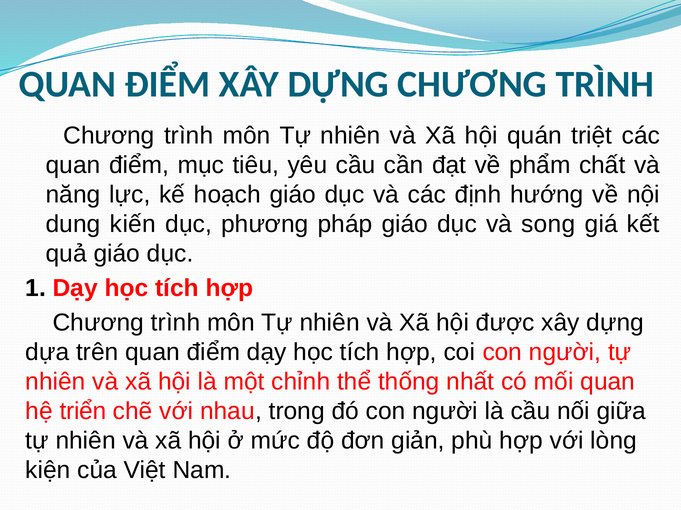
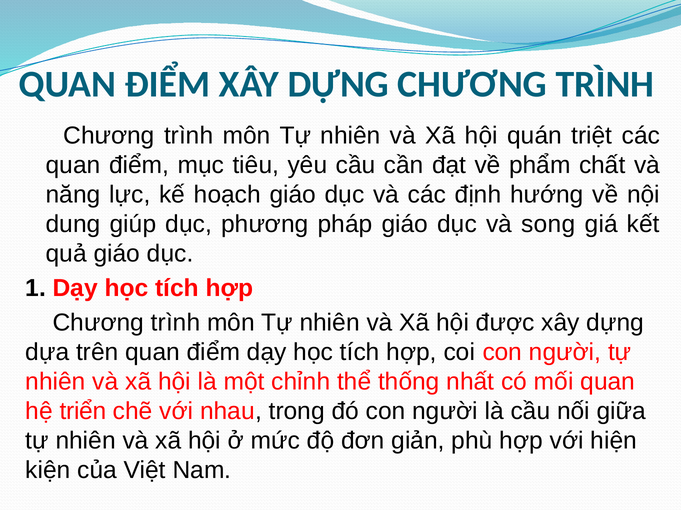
kiến: kiến -> giúp
lòng: lòng -> hiện
